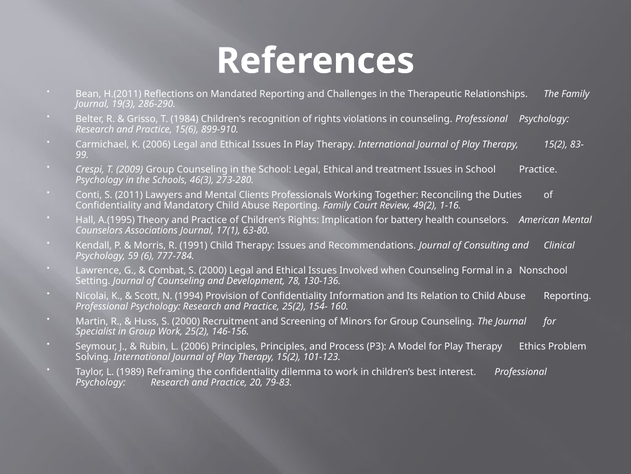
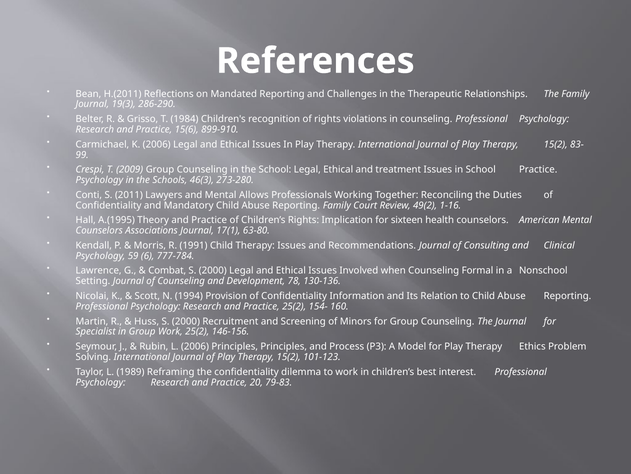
Clients: Clients -> Allows
battery: battery -> sixteen
